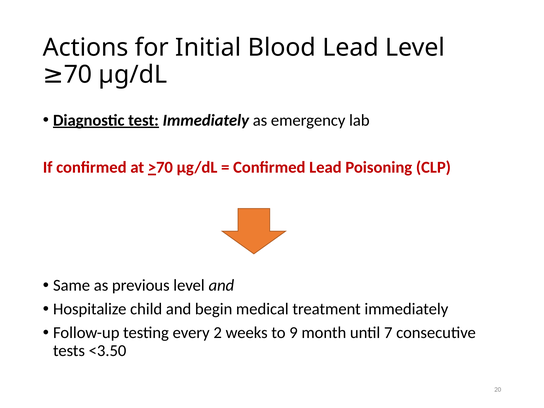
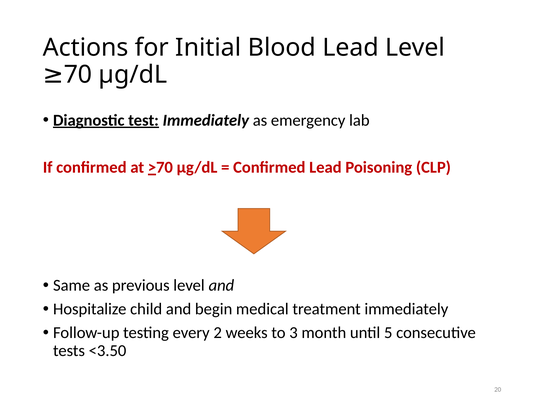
9: 9 -> 3
7: 7 -> 5
